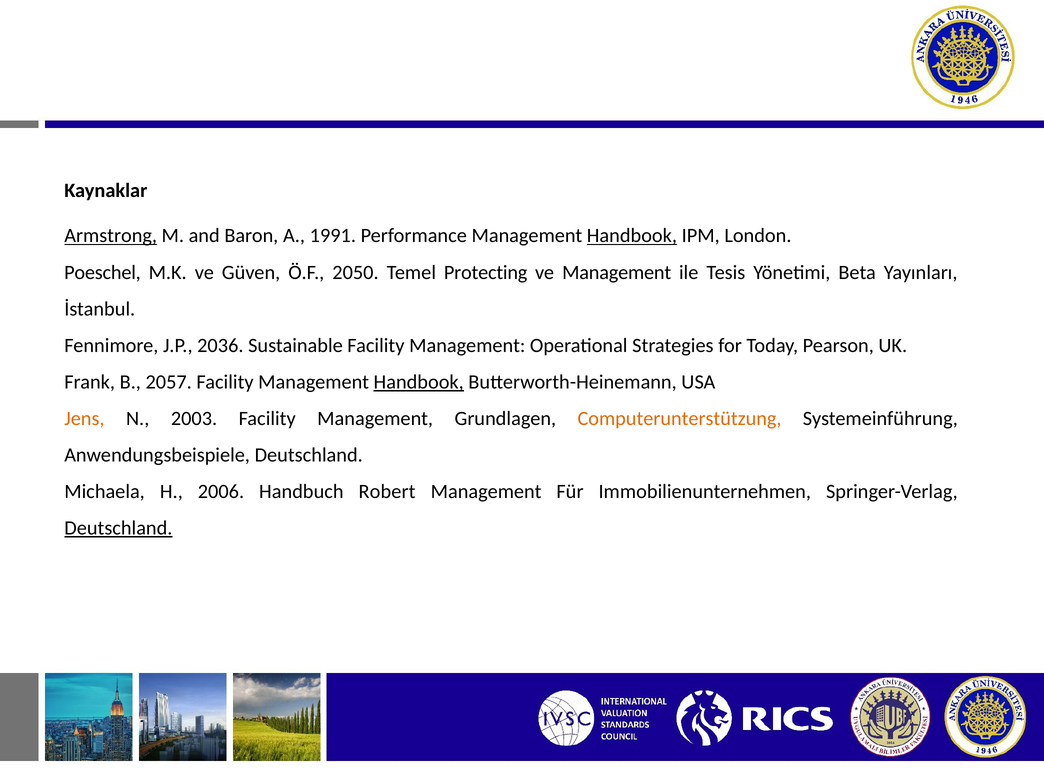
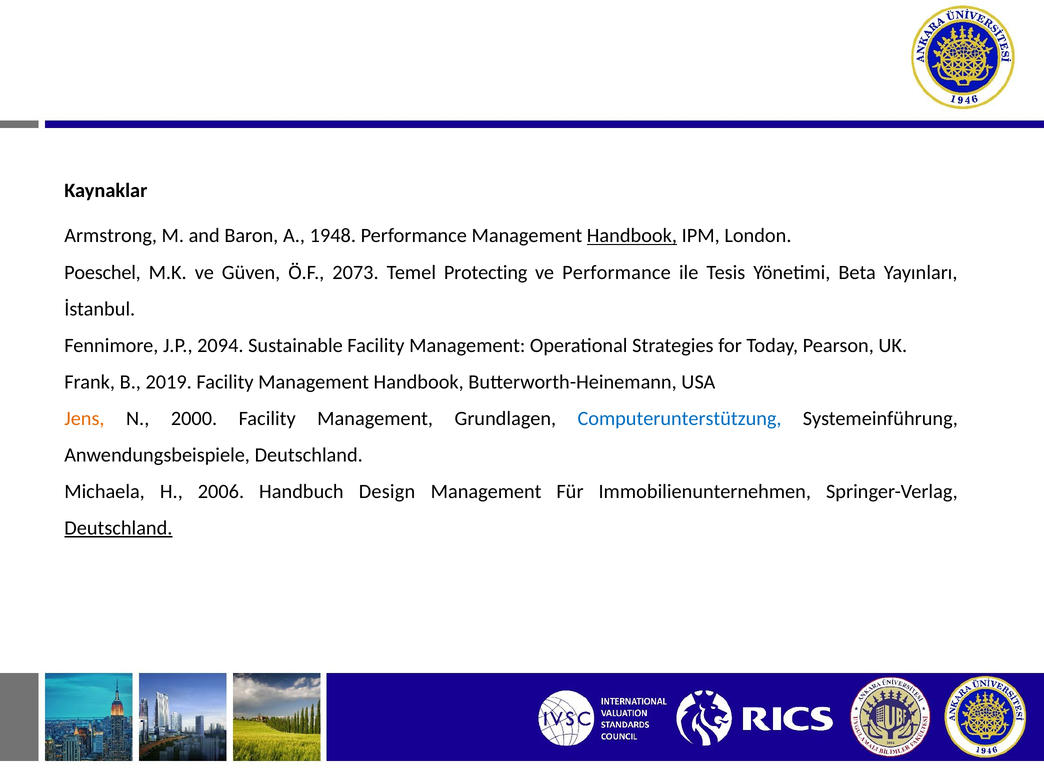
Armstrong underline: present -> none
1991: 1991 -> 1948
2050: 2050 -> 2073
ve Management: Management -> Performance
2036: 2036 -> 2094
2057: 2057 -> 2019
Handbook at (419, 382) underline: present -> none
2003: 2003 -> 2000
Computerunterstützung colour: orange -> blue
Robert: Robert -> Design
